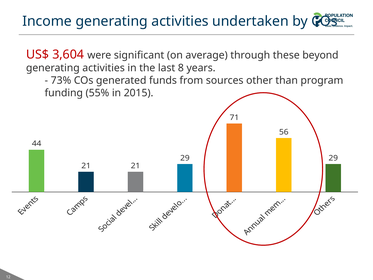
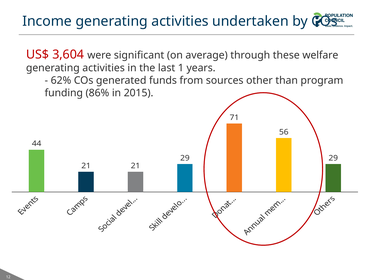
beyond: beyond -> welfare
8: 8 -> 1
73%: 73% -> 62%
55%: 55% -> 86%
